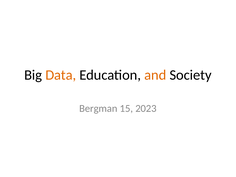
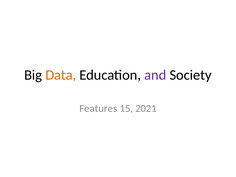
and colour: orange -> purple
Bergman: Bergman -> Features
2023: 2023 -> 2021
